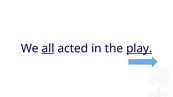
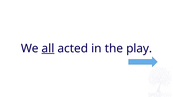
play underline: present -> none
